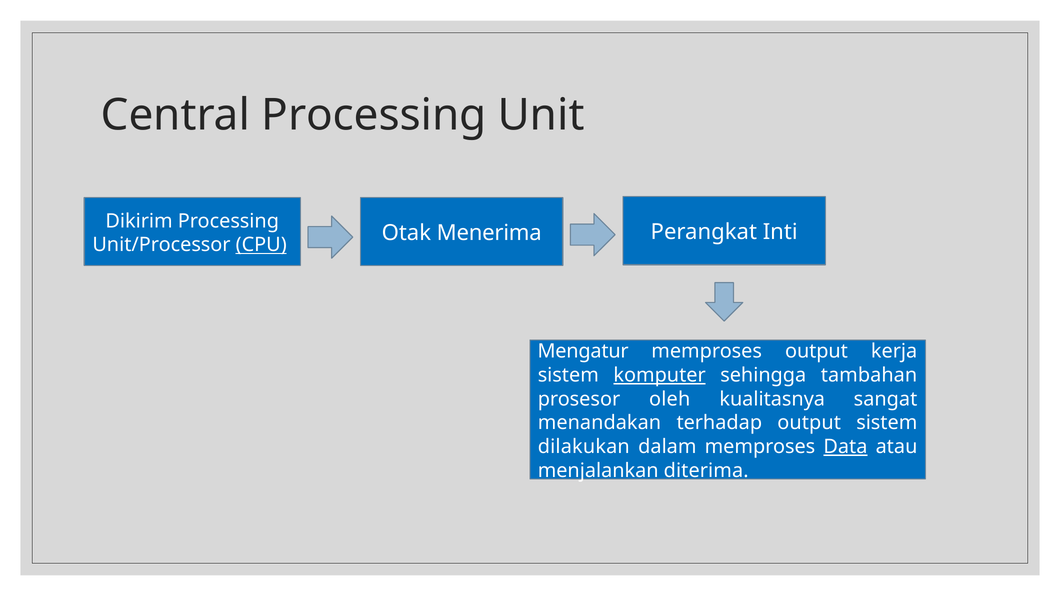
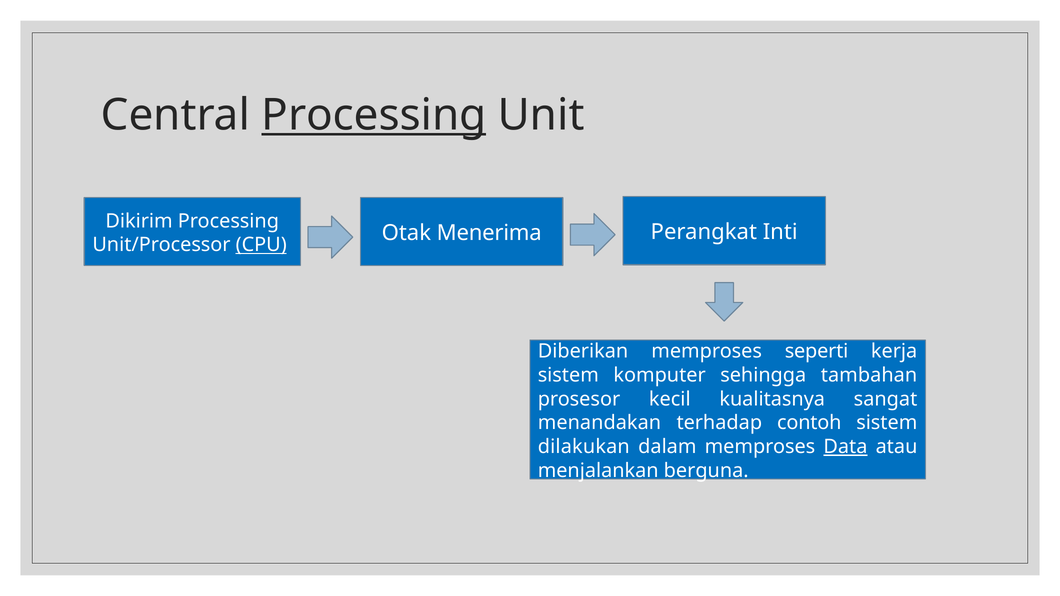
Processing at (374, 115) underline: none -> present
Mengatur: Mengatur -> Diberikan
memproses output: output -> seperti
komputer underline: present -> none
oleh: oleh -> kecil
terhadap output: output -> contoh
diterima: diterima -> berguna
